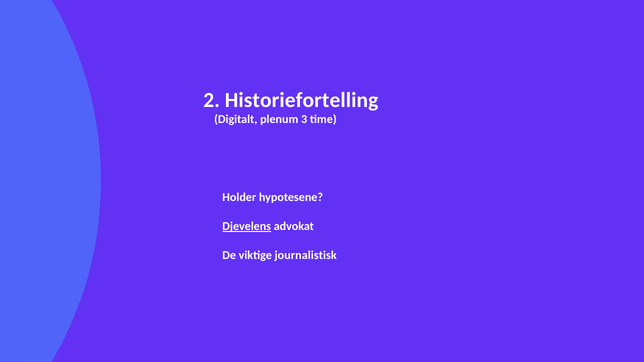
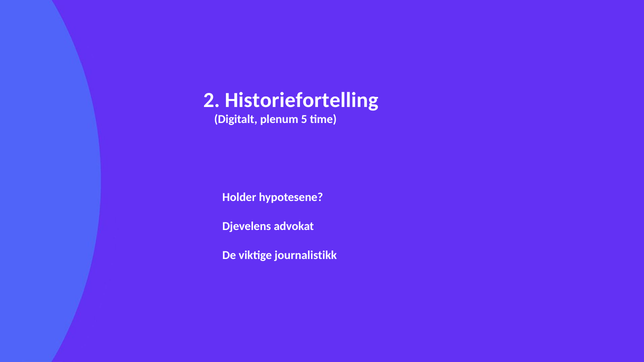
3: 3 -> 5
Djevelens underline: present -> none
journalistisk: journalistisk -> journalistikk
